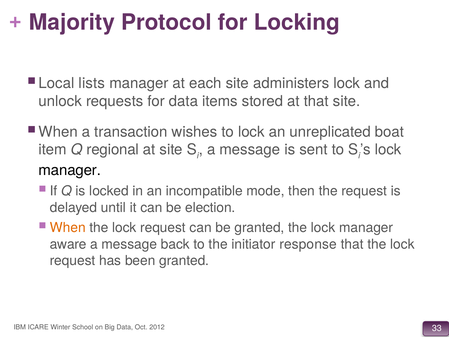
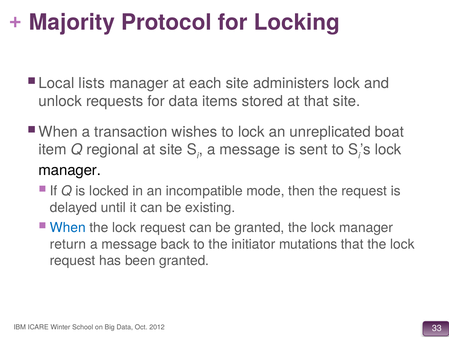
election: election -> existing
When colour: orange -> blue
aware: aware -> return
response: response -> mutations
